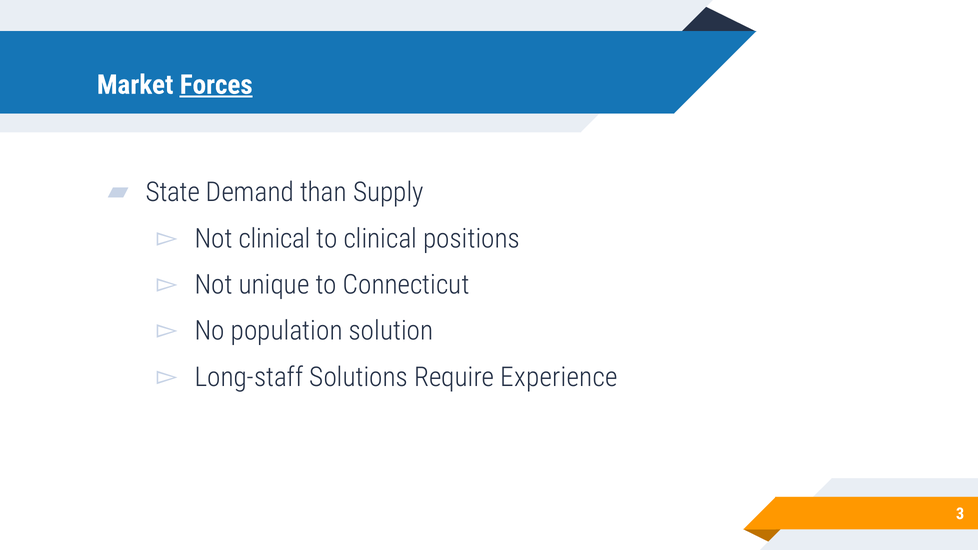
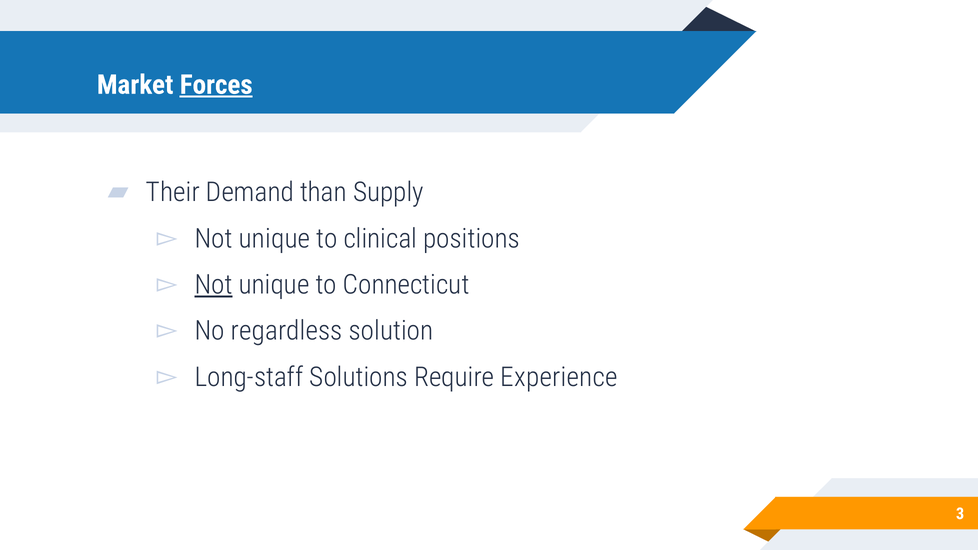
State: State -> Their
clinical at (275, 239): clinical -> unique
Not at (214, 285) underline: none -> present
population: population -> regardless
